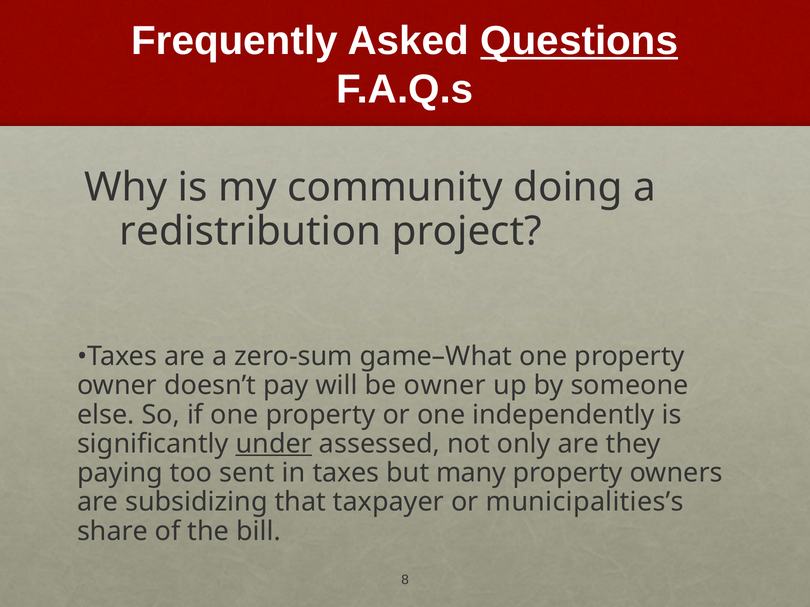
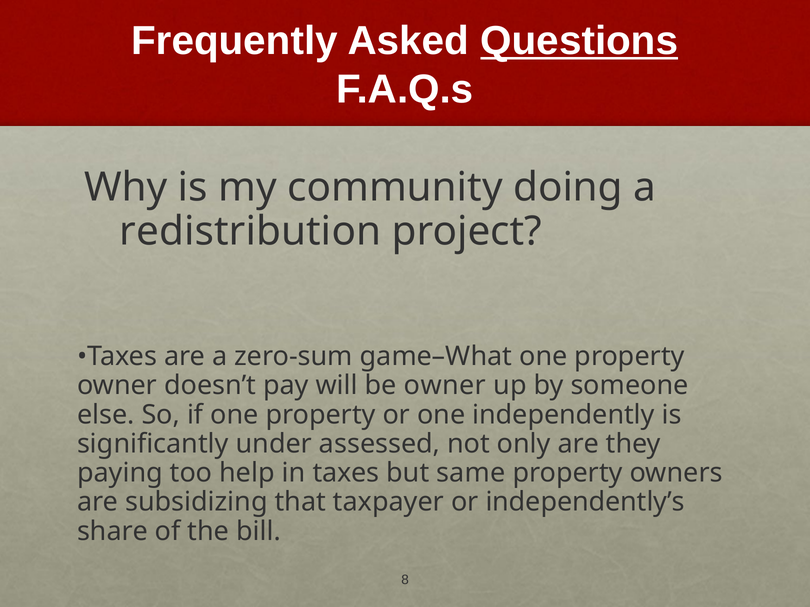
under underline: present -> none
sent: sent -> help
many: many -> same
municipalities’s: municipalities’s -> independently’s
